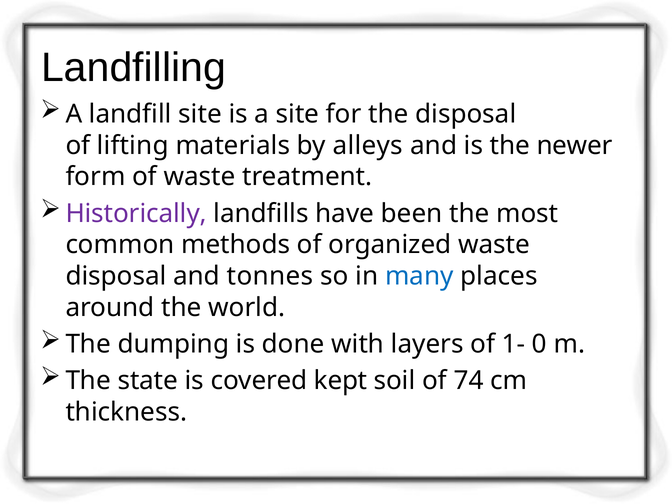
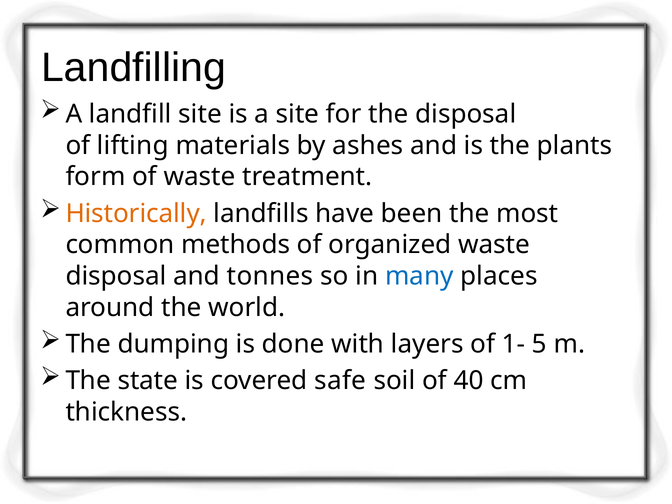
alleys: alleys -> ashes
newer: newer -> plants
Historically colour: purple -> orange
0: 0 -> 5
kept: kept -> safe
74: 74 -> 40
